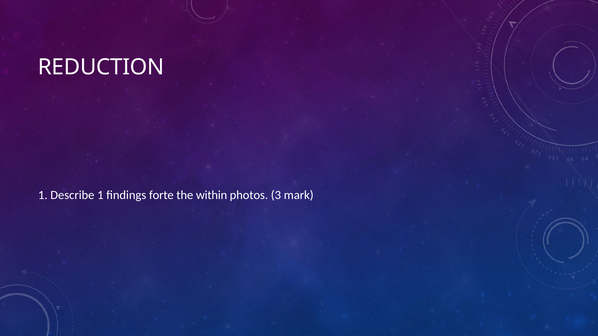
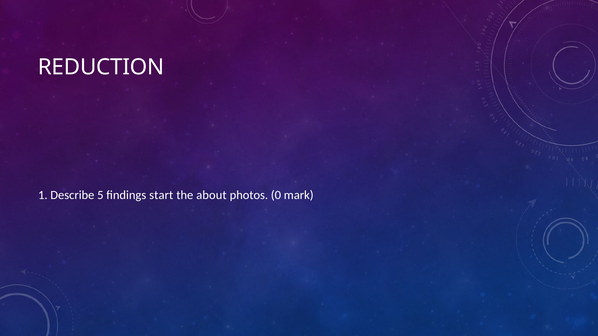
Describe 1: 1 -> 5
forte: forte -> start
within: within -> about
3: 3 -> 0
